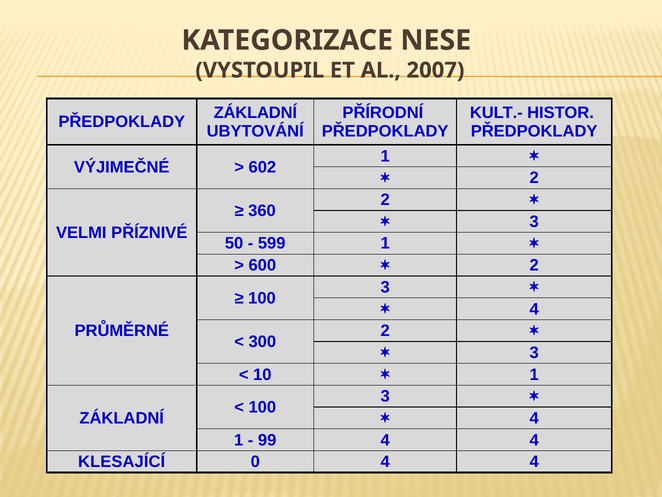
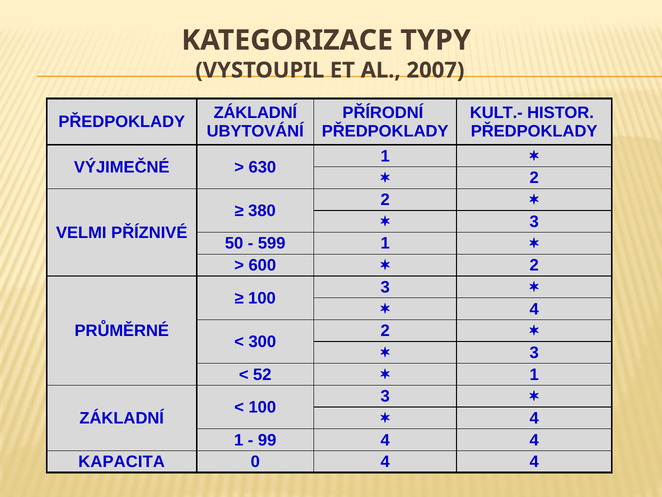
NESE: NESE -> TYPY
602: 602 -> 630
360: 360 -> 380
10: 10 -> 52
KLESAJÍCÍ: KLESAJÍCÍ -> KAPACITA
